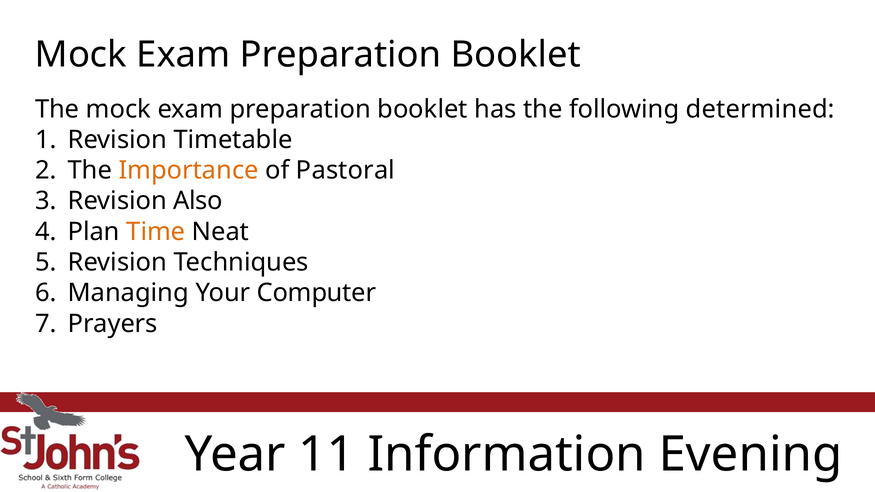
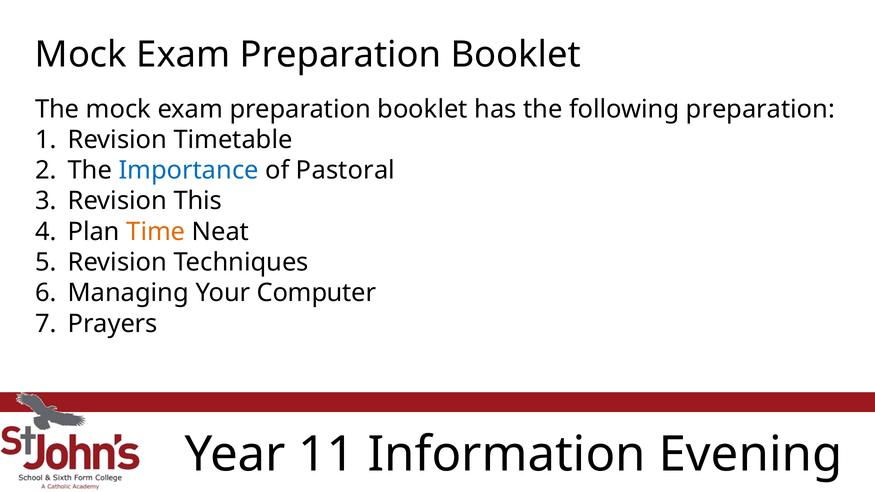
following determined: determined -> preparation
Importance colour: orange -> blue
Also: Also -> This
